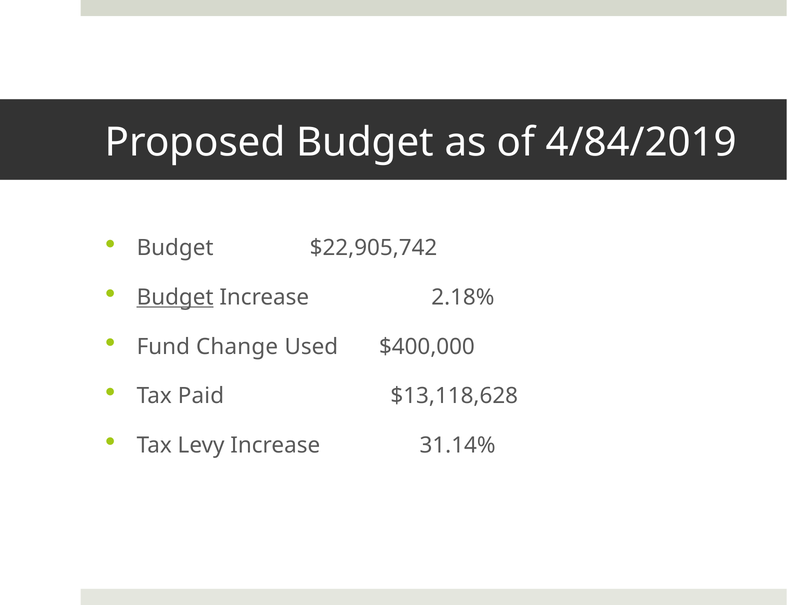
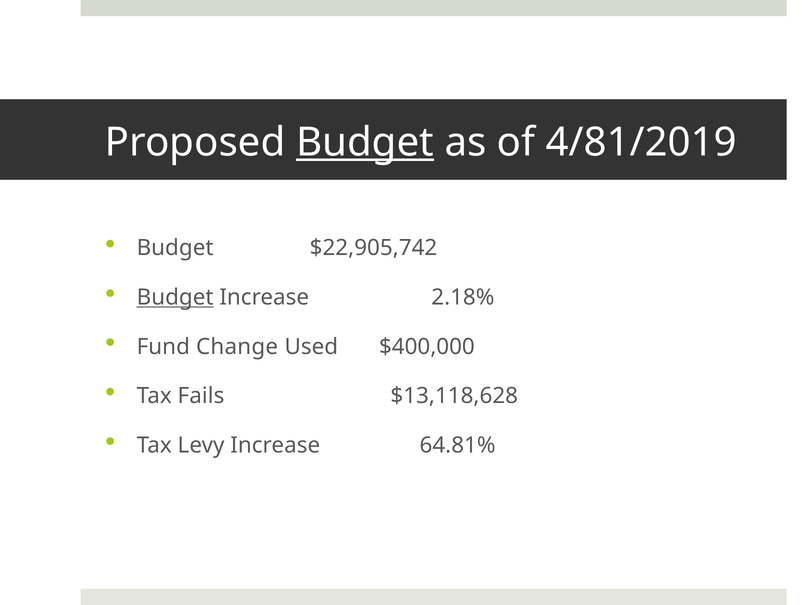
Budget at (365, 142) underline: none -> present
4/84/2019: 4/84/2019 -> 4/81/2019
Paid: Paid -> Fails
31.14%: 31.14% -> 64.81%
